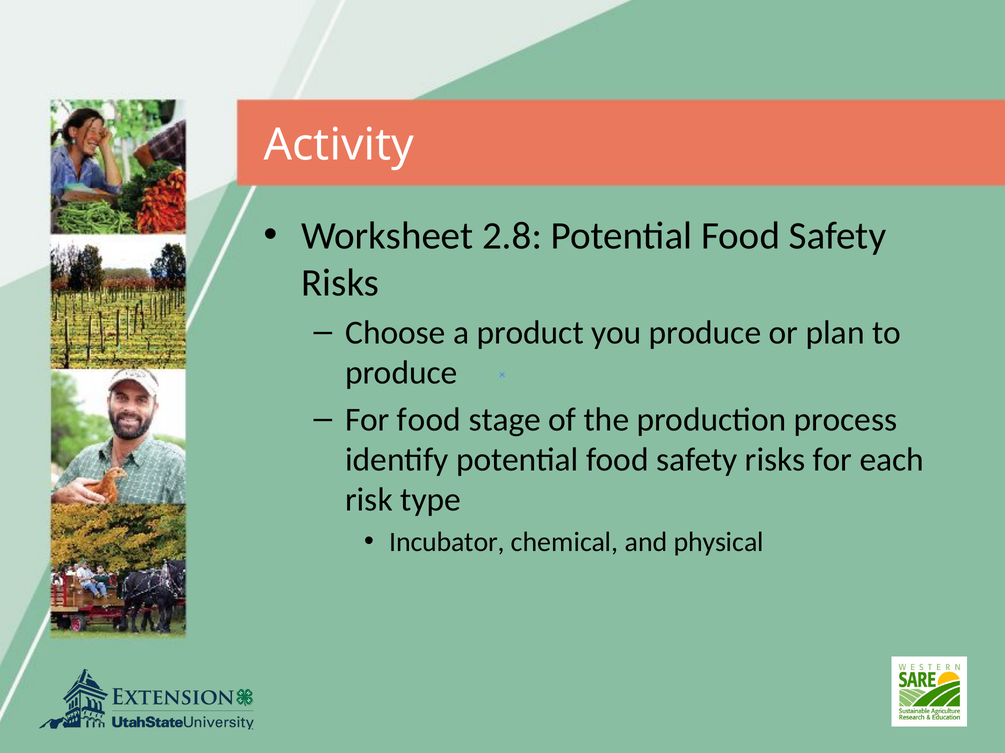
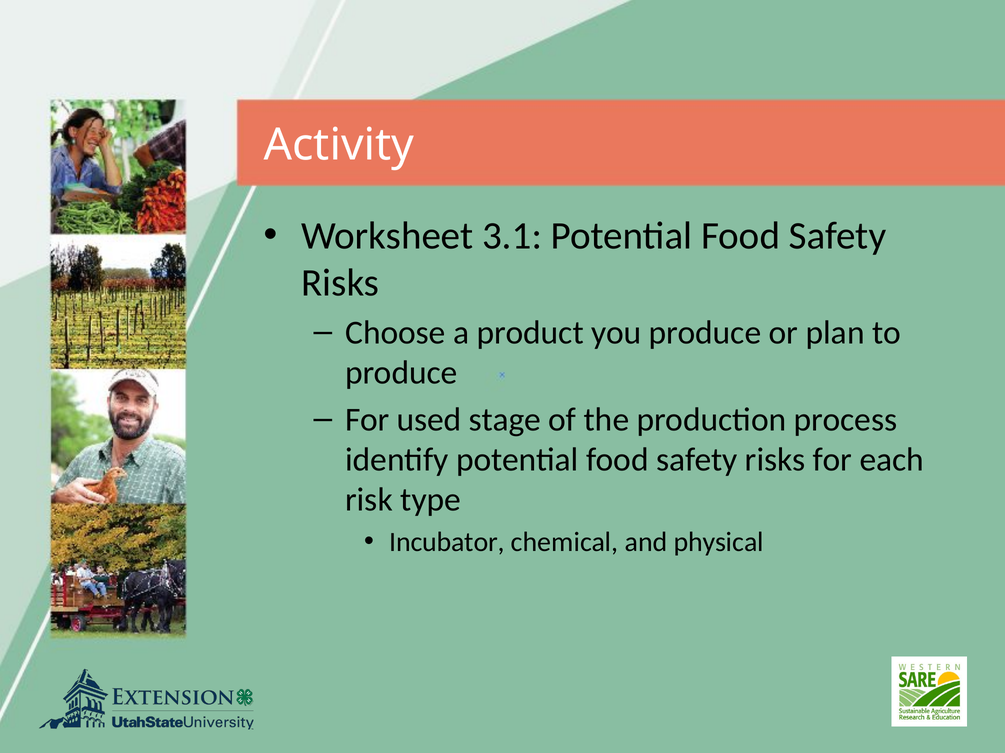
2.8: 2.8 -> 3.1
For food: food -> used
